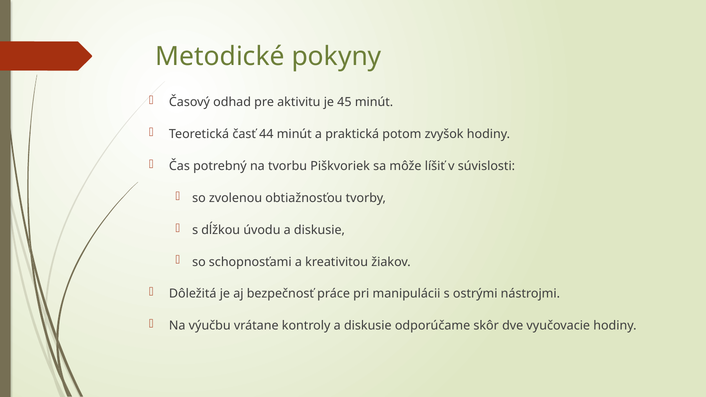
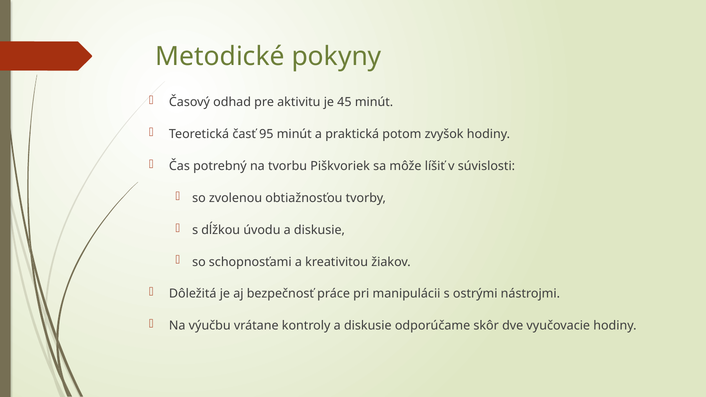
44: 44 -> 95
